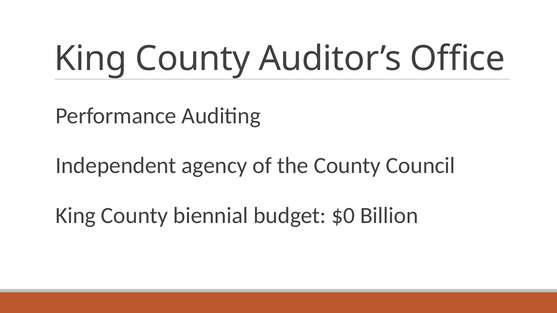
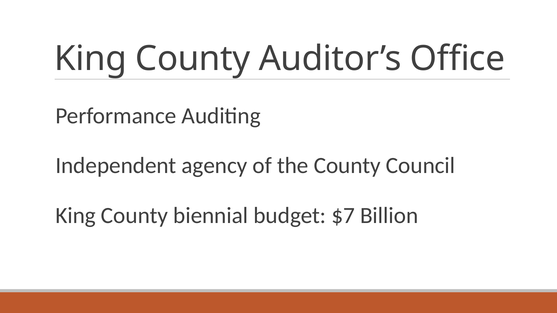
$0: $0 -> $7
